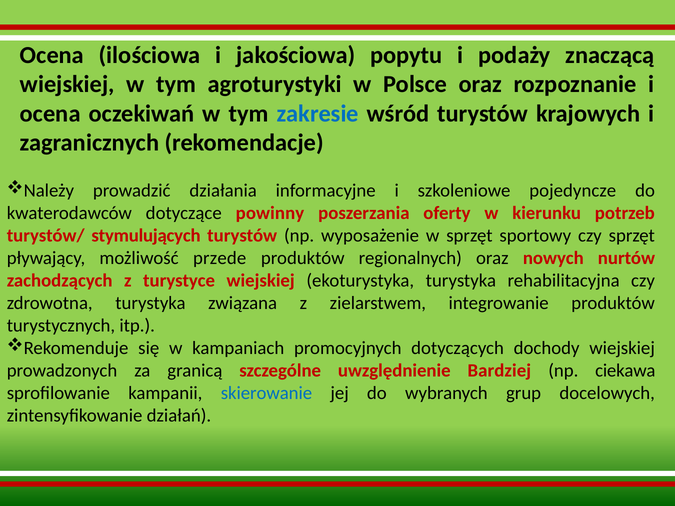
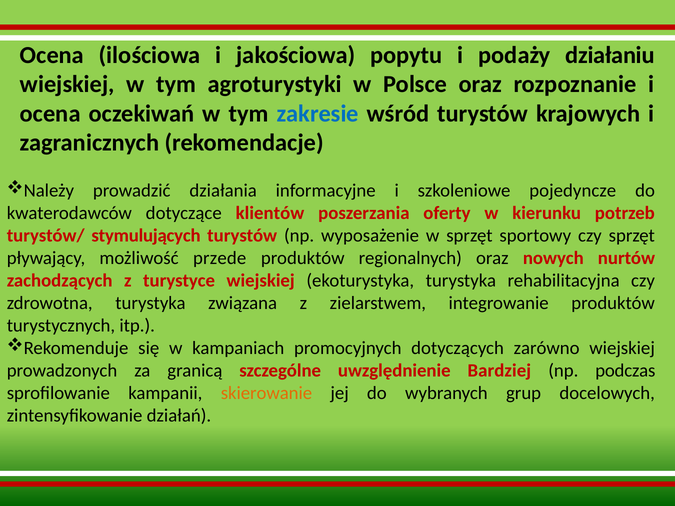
znaczącą: znaczącą -> działaniu
powinny: powinny -> klientów
dochody: dochody -> zarówno
ciekawa: ciekawa -> podczas
skierowanie colour: blue -> orange
